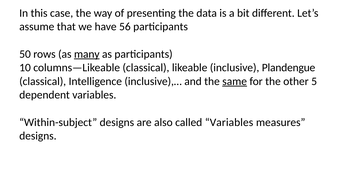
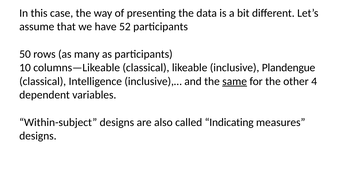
56: 56 -> 52
many underline: present -> none
5: 5 -> 4
called Variables: Variables -> Indicating
